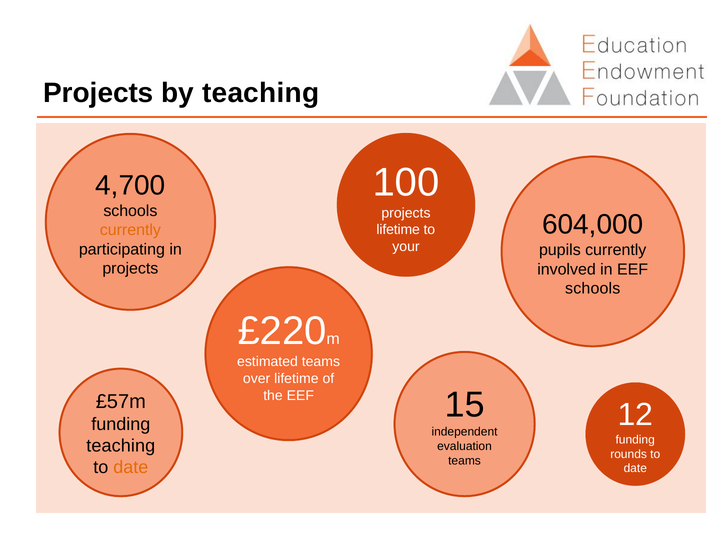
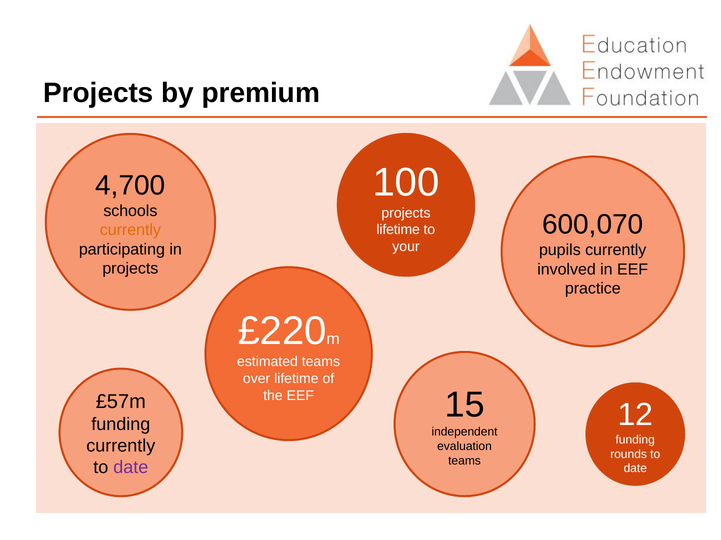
by teaching: teaching -> premium
604,000: 604,000 -> 600,070
schools at (593, 289): schools -> practice
teaching at (121, 446): teaching -> currently
date at (131, 468) colour: orange -> purple
